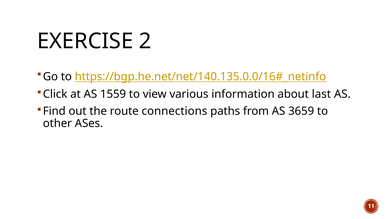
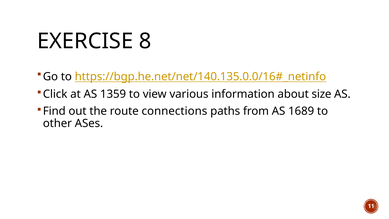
2: 2 -> 8
1559: 1559 -> 1359
last: last -> size
3659: 3659 -> 1689
